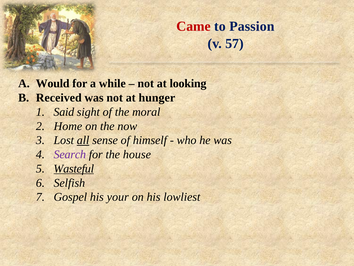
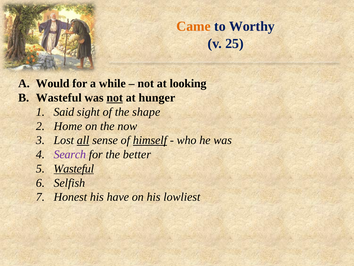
Came colour: red -> orange
Passion: Passion -> Worthy
57: 57 -> 25
Received at (59, 98): Received -> Wasteful
not at (115, 98) underline: none -> present
moral: moral -> shape
himself underline: none -> present
house: house -> better
Gospel: Gospel -> Honest
your: your -> have
